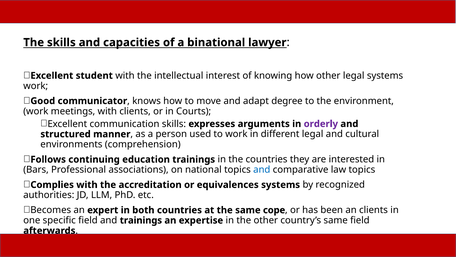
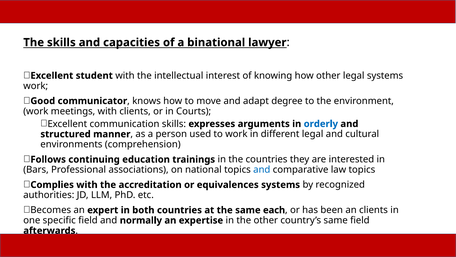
orderly colour: purple -> blue
cope: cope -> each
and trainings: trainings -> normally
